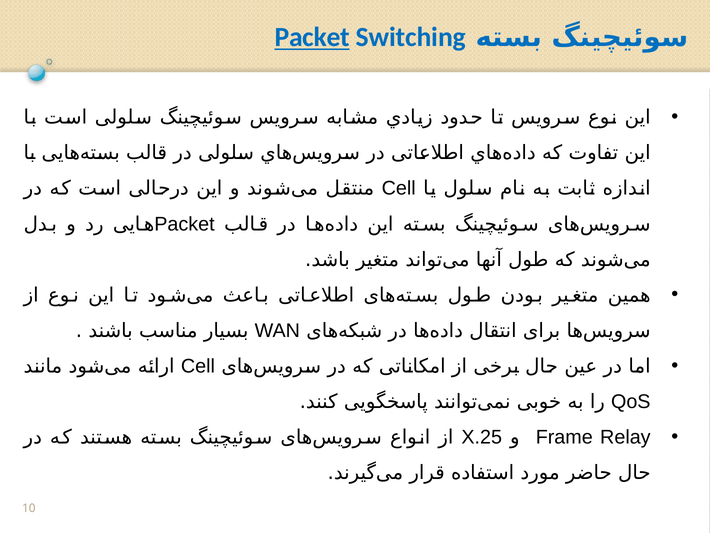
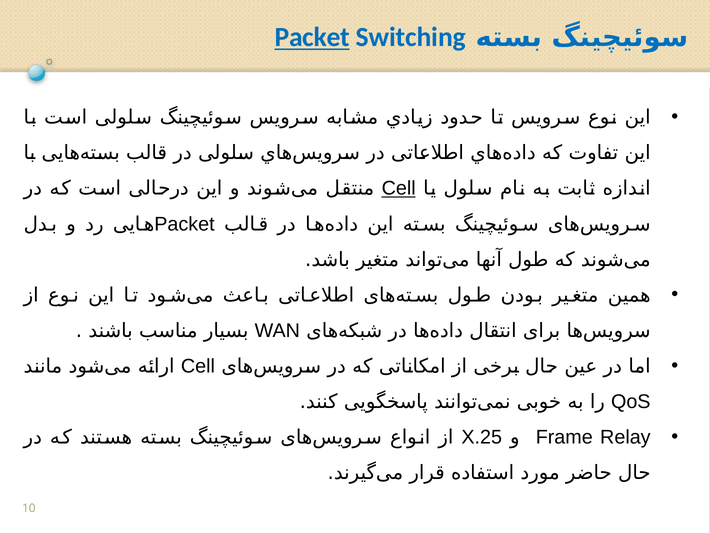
Cell at (399, 188) underline: none -> present
